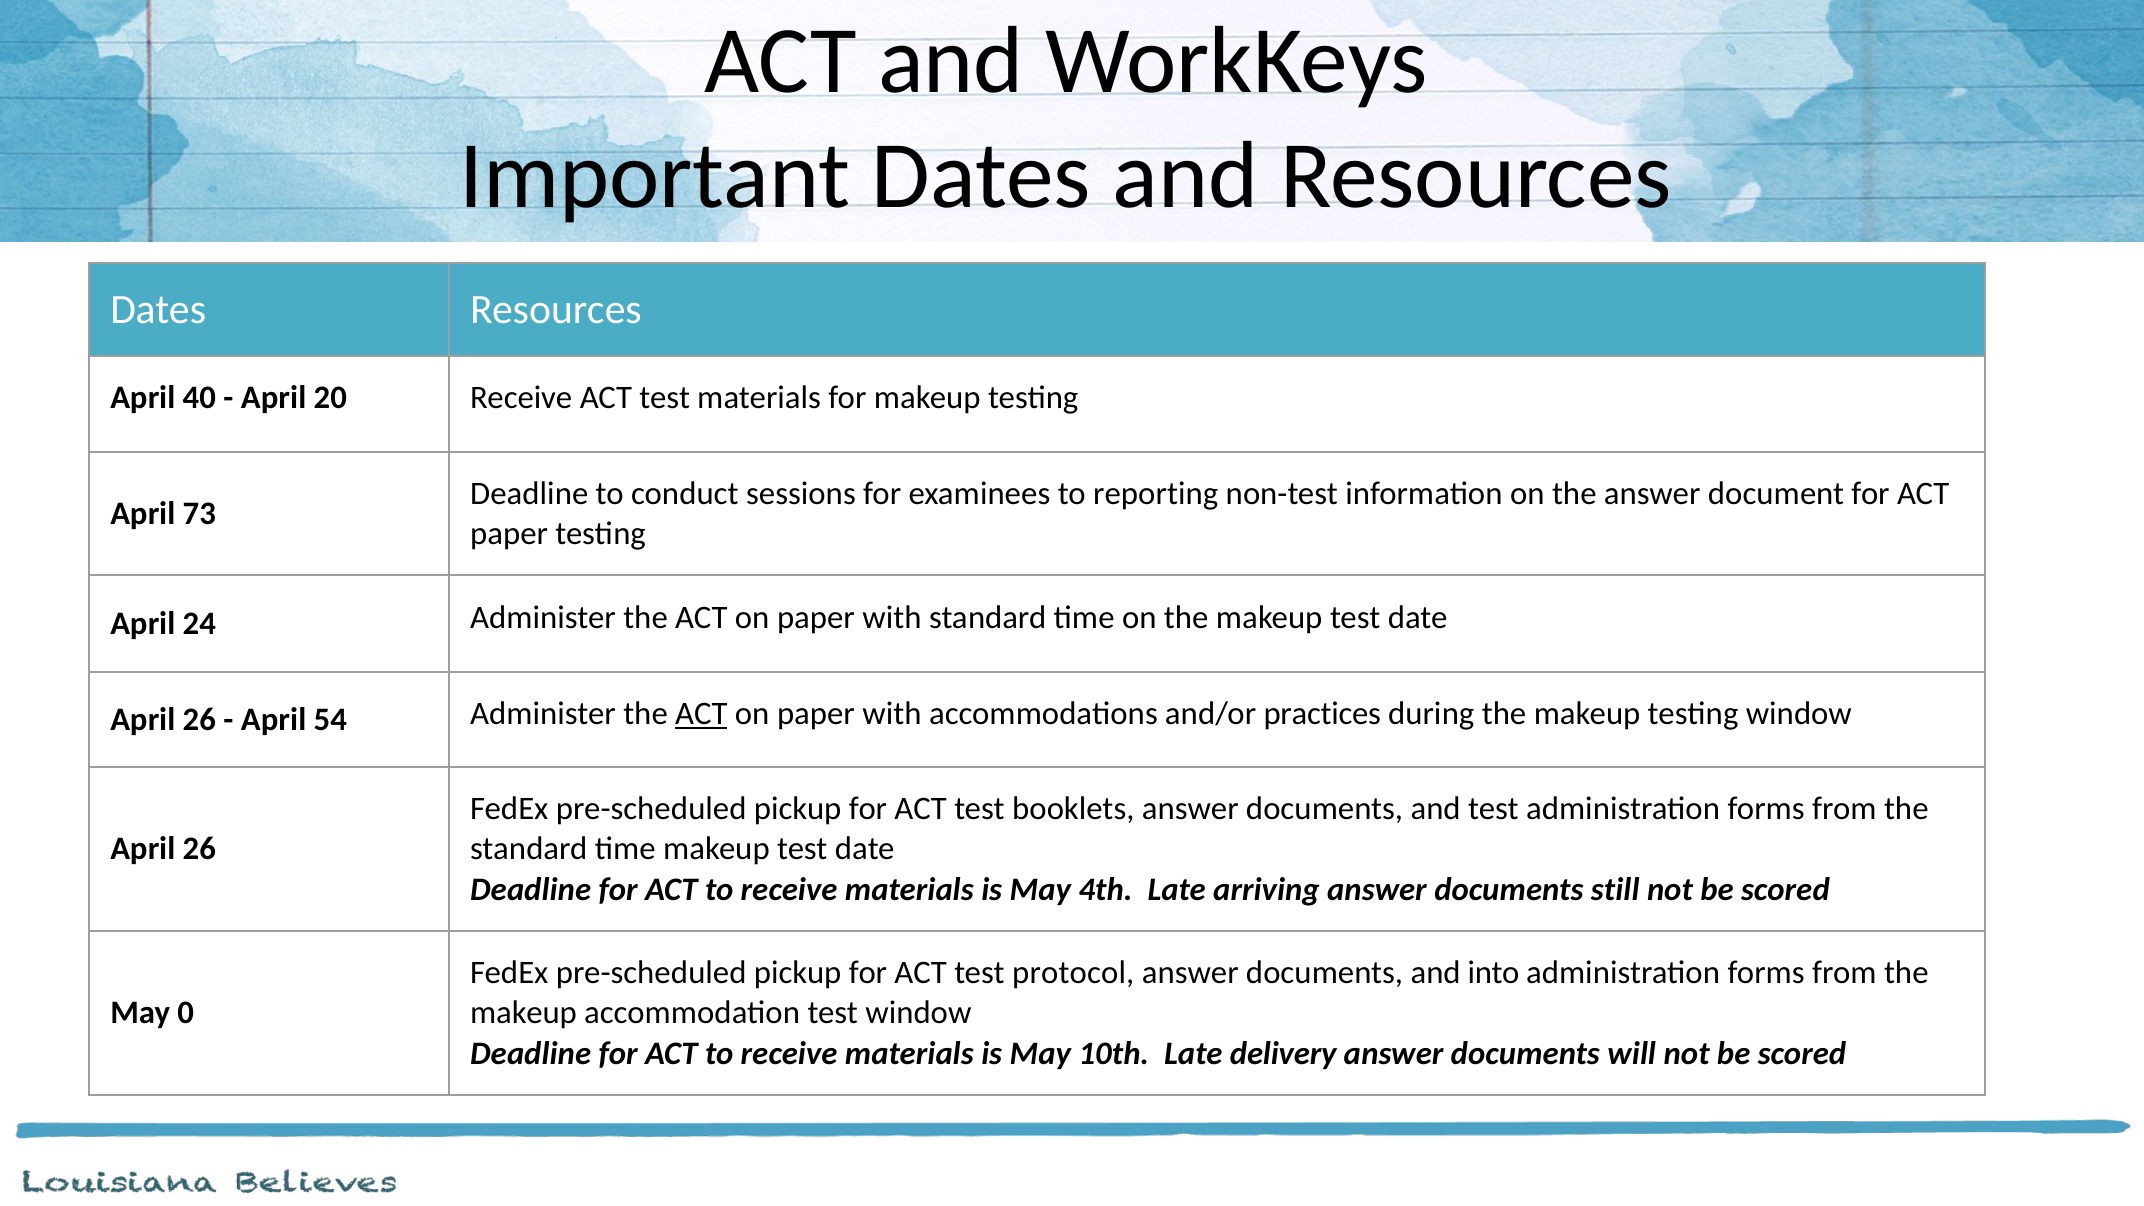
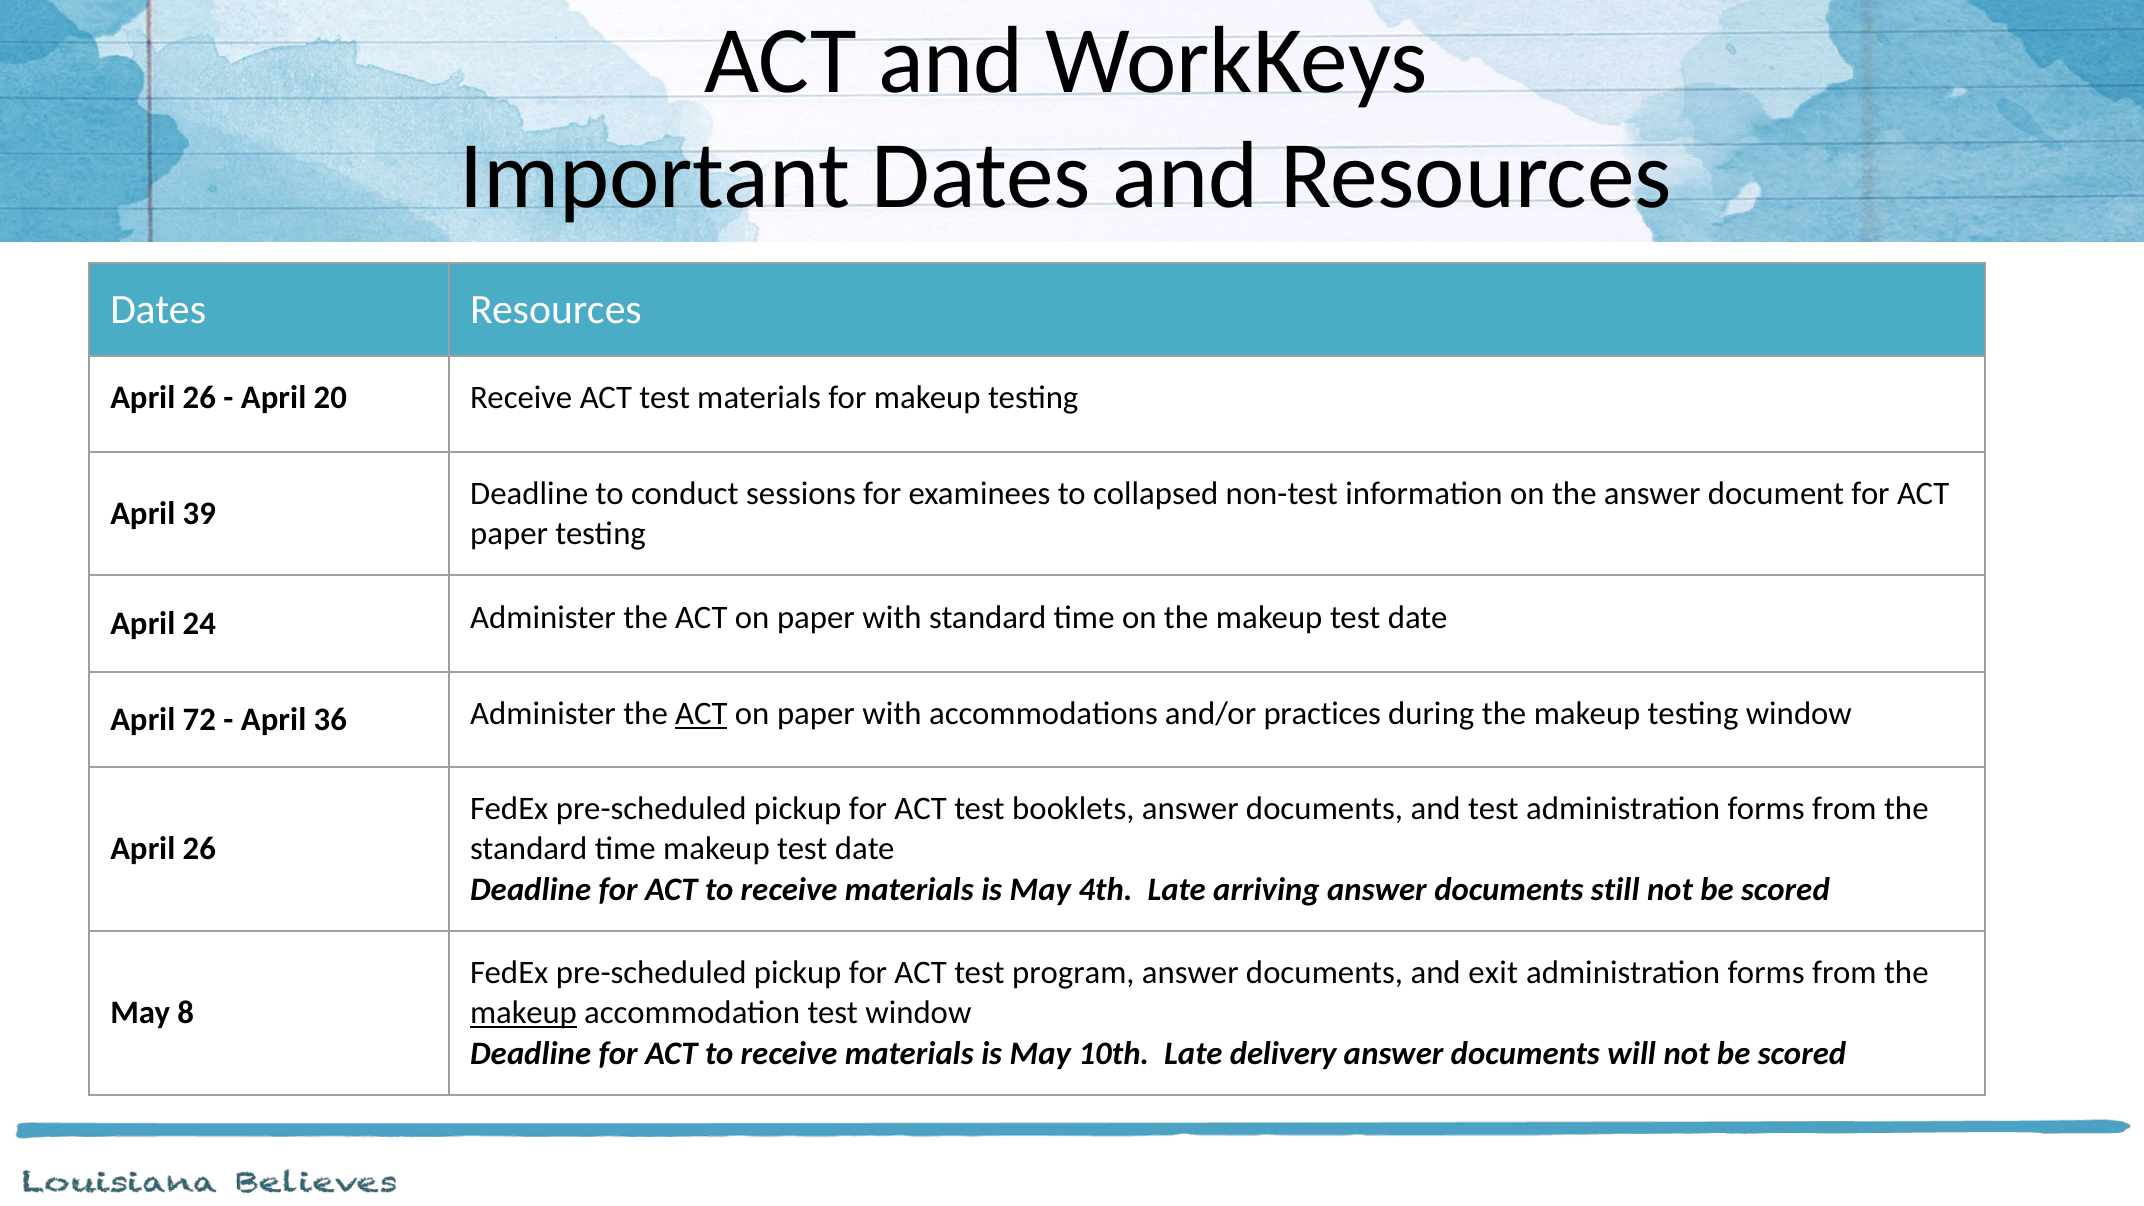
40 at (199, 398): 40 -> 26
reporting: reporting -> collapsed
73: 73 -> 39
26 at (199, 720): 26 -> 72
54: 54 -> 36
protocol: protocol -> program
into: into -> exit
0: 0 -> 8
makeup at (524, 1013) underline: none -> present
